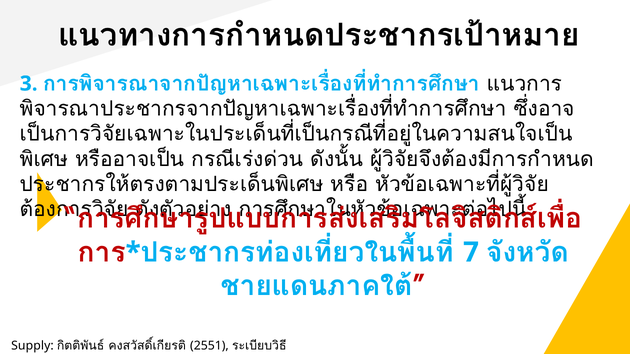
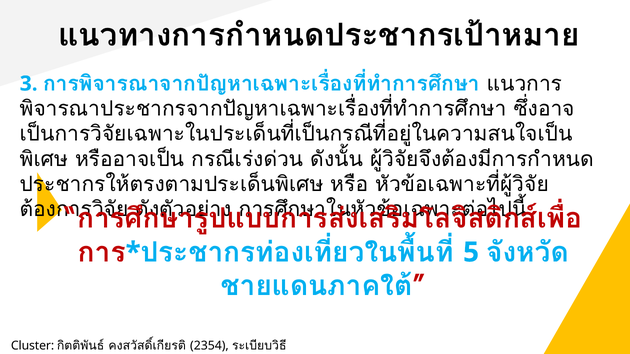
7: 7 -> 5
Supply: Supply -> Cluster
2551: 2551 -> 2354
